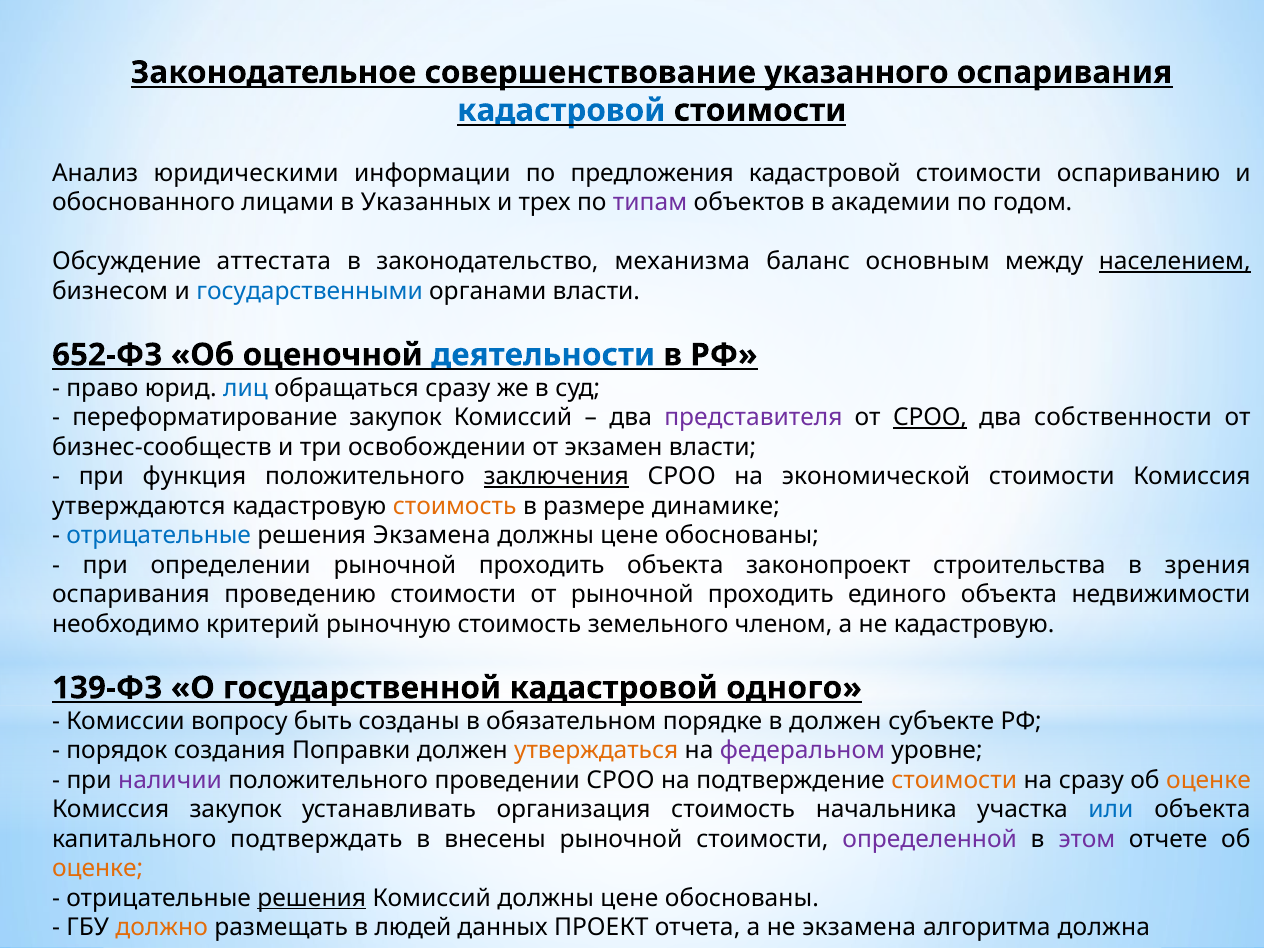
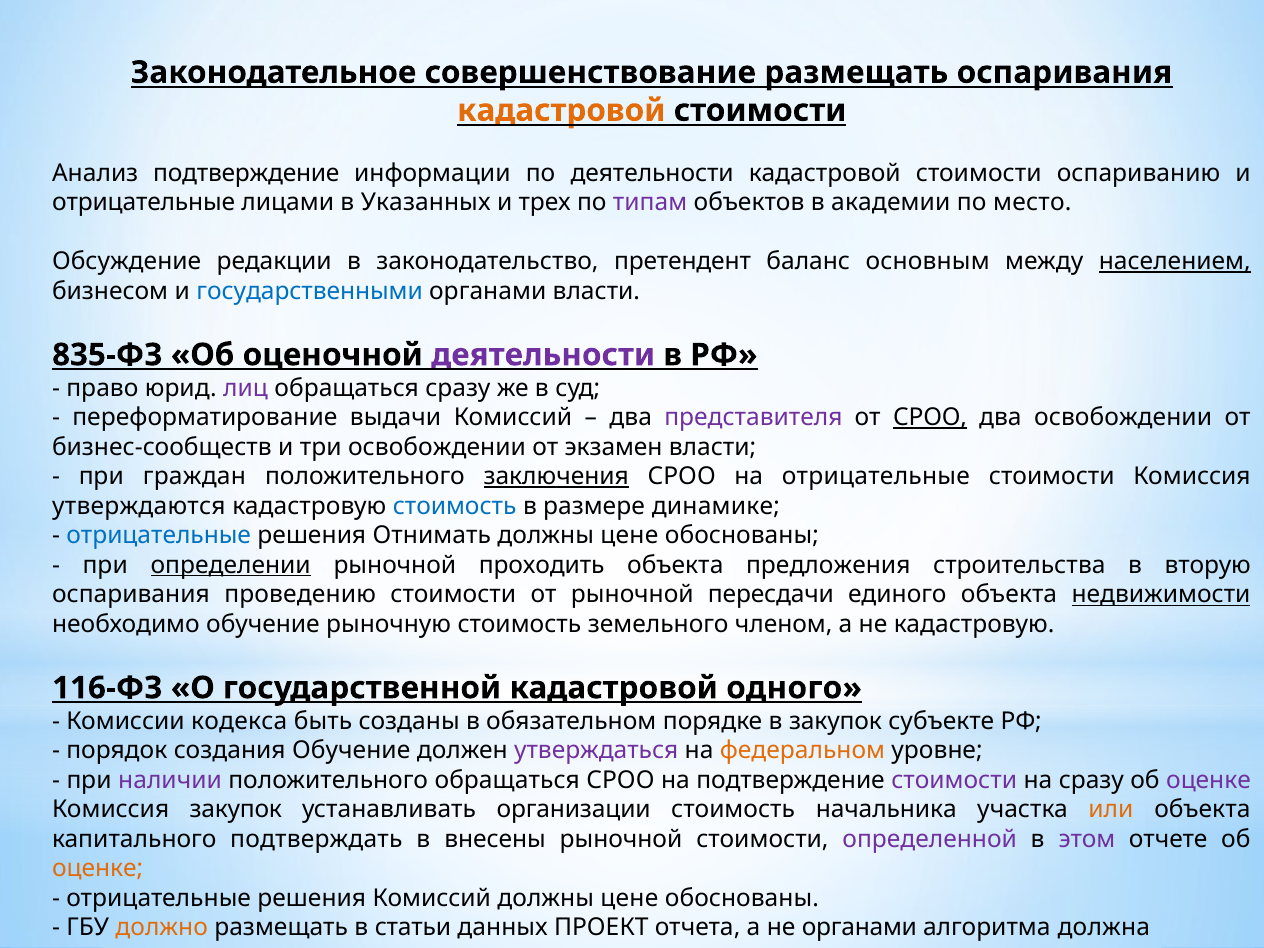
совершенствование указанного: указанного -> размещать
кадастровой at (561, 110) colour: blue -> orange
Анализ юридическими: юридическими -> подтверждение
по предложения: предложения -> деятельности
обоснованного at (144, 203): обоснованного -> отрицательные
годом: годом -> место
аттестата: аттестата -> редакции
механизма: механизма -> претендент
652-ФЗ: 652-ФЗ -> 835-ФЗ
деятельности at (543, 355) colour: blue -> purple
лиц colour: blue -> purple
переформатирование закупок: закупок -> выдачи
два собственности: собственности -> освобождении
функция: функция -> граждан
на экономической: экономической -> отрицательные
стоимость at (455, 506) colour: orange -> blue
решения Экзамена: Экзамена -> Отнимать
определении underline: none -> present
законопроект: законопроект -> предложения
зрения: зрения -> вторую
от рыночной проходить: проходить -> пересдачи
недвижимости underline: none -> present
необходимо критерий: критерий -> обучение
139-ФЗ: 139-ФЗ -> 116-ФЗ
вопросу: вопросу -> кодекса
в должен: должен -> закупок
создания Поправки: Поправки -> Обучение
утверждаться colour: orange -> purple
федеральном colour: purple -> orange
положительного проведении: проведении -> обращаться
стоимости at (954, 780) colour: orange -> purple
оценке at (1209, 780) colour: orange -> purple
организация: организация -> организации
или colour: blue -> orange
решения at (312, 898) underline: present -> none
людей: людей -> статьи
не экзамена: экзамена -> органами
